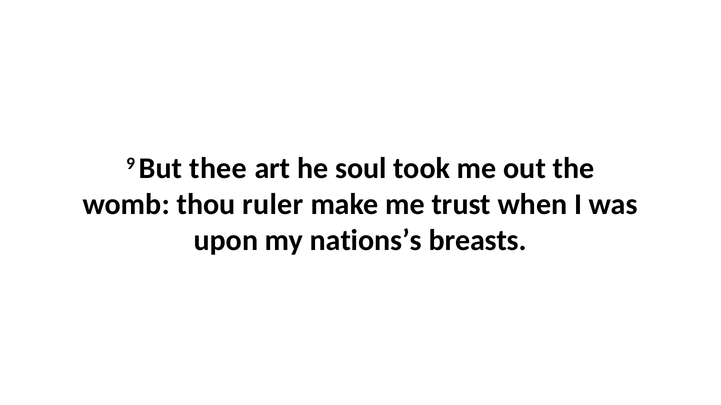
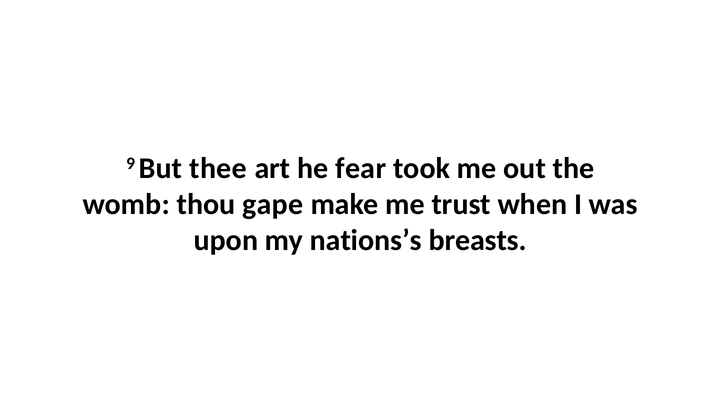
soul: soul -> fear
ruler: ruler -> gape
